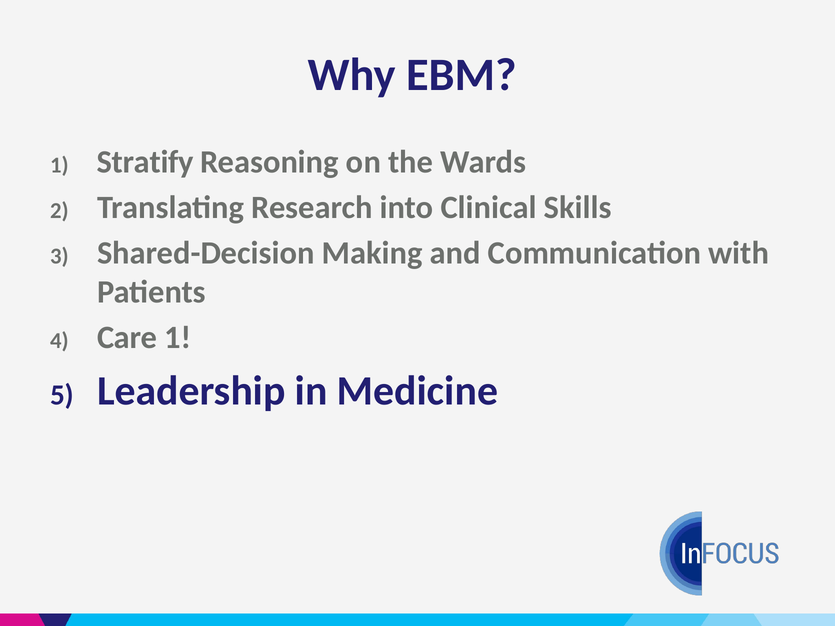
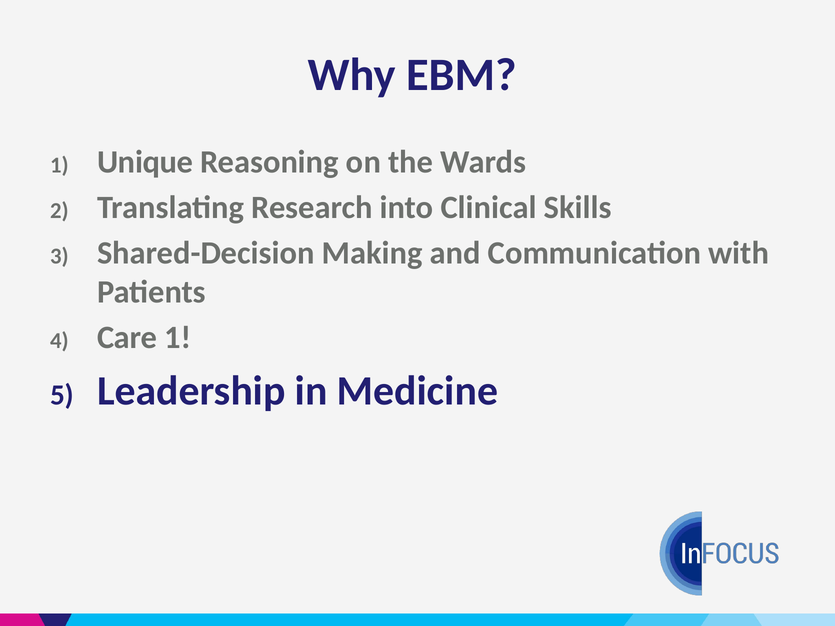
Stratify: Stratify -> Unique
